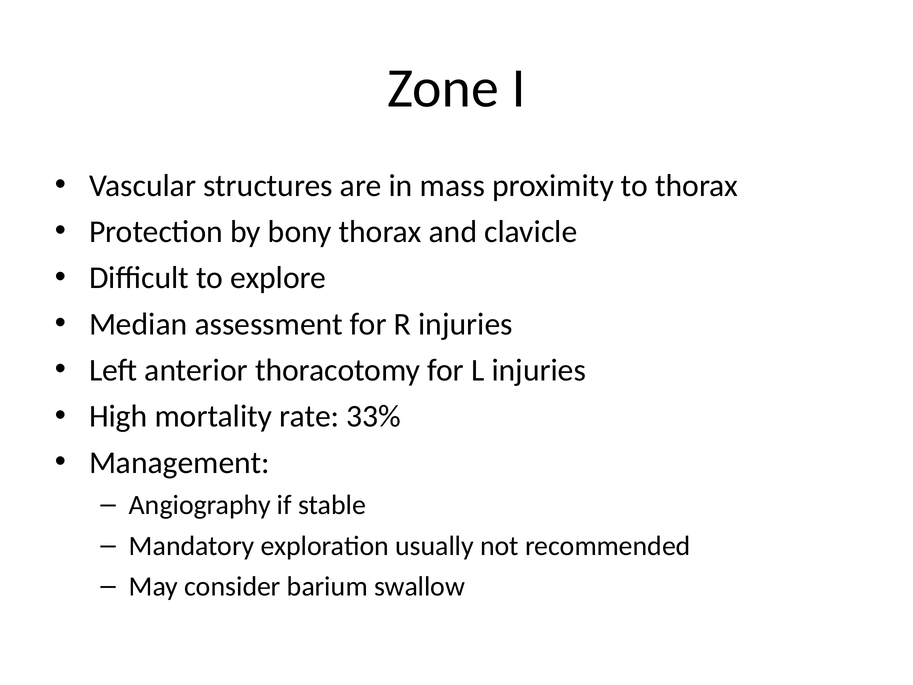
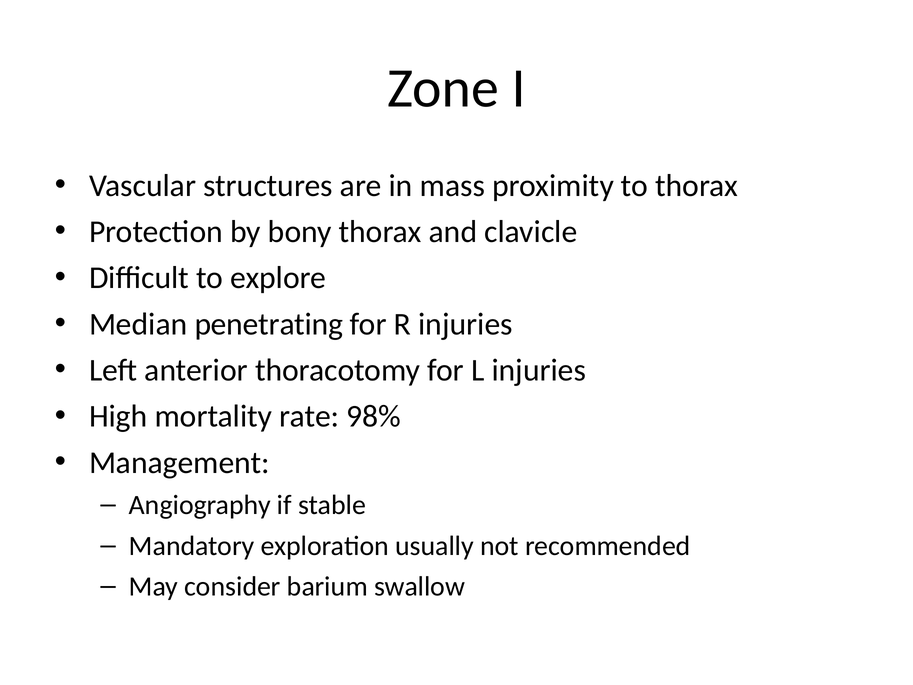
assessment: assessment -> penetrating
33%: 33% -> 98%
